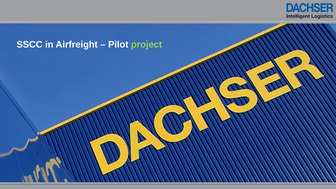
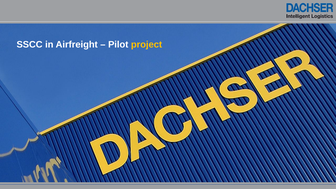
project colour: light green -> yellow
